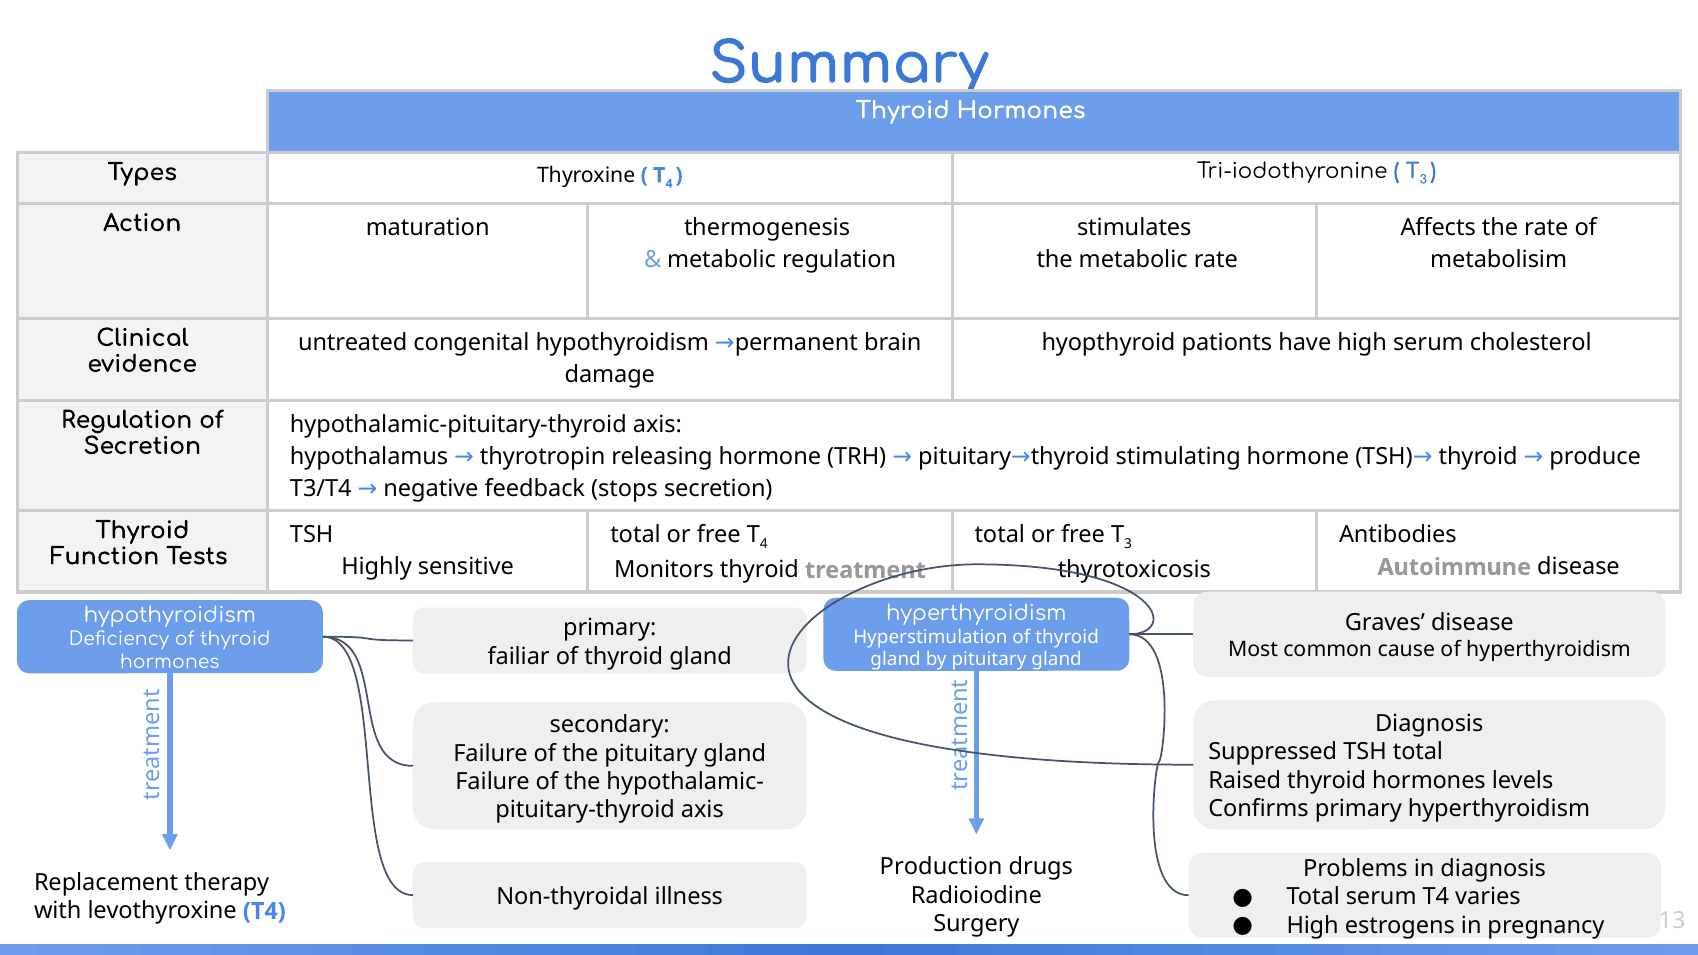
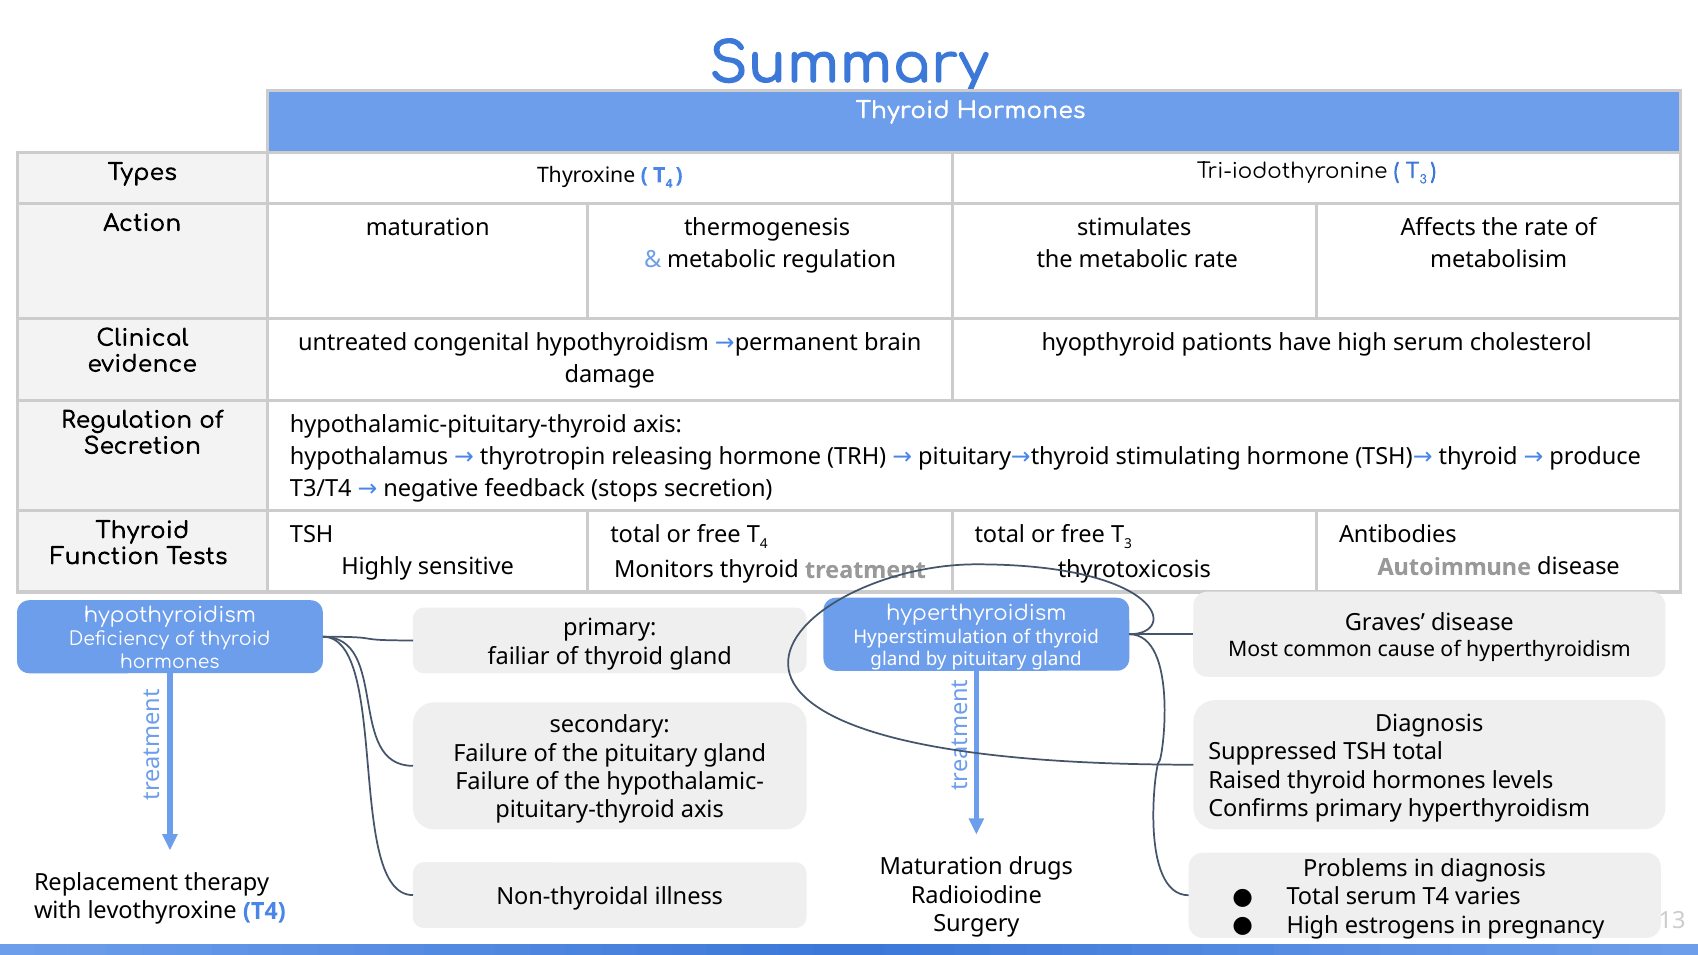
Production at (941, 867): Production -> Maturation
